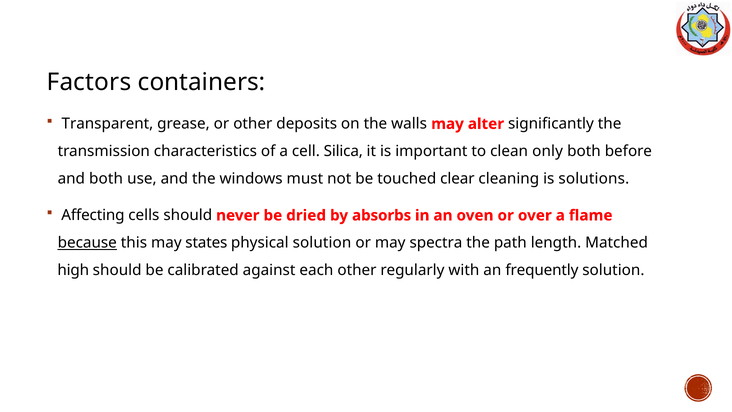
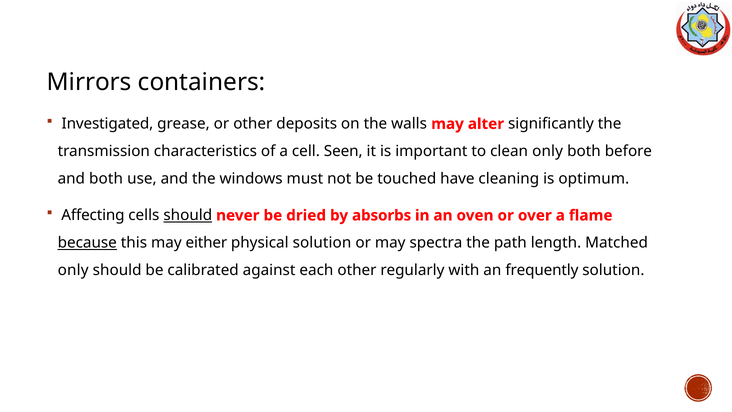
Factors: Factors -> Mirrors
Transparent: Transparent -> Investigated
Silica: Silica -> Seen
clear: clear -> have
solutions: solutions -> optimum
should at (188, 215) underline: none -> present
states: states -> either
high at (73, 270): high -> only
